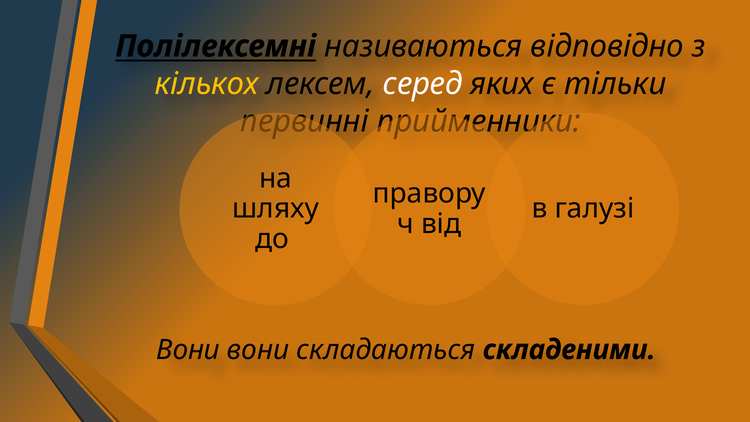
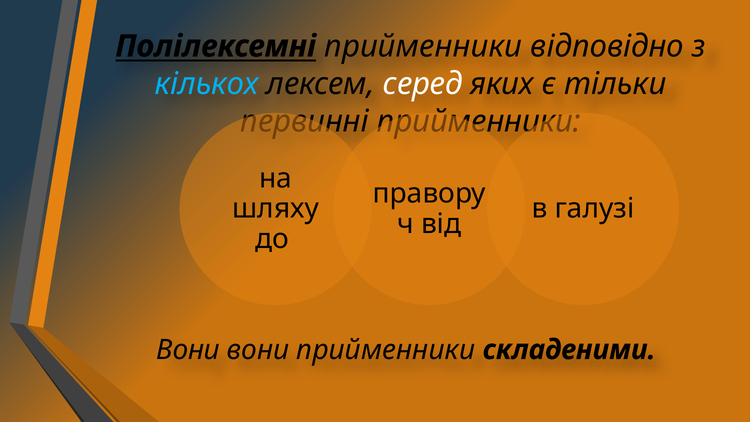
Полілексемні називаються: називаються -> прийменники
кількох colour: yellow -> light blue
вони складаються: складаються -> прийменники
